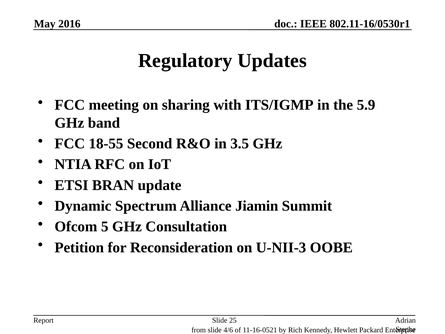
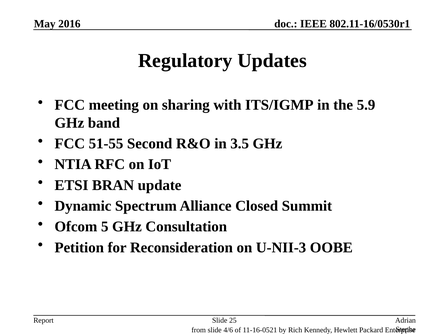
18-55: 18-55 -> 51-55
Jiamin: Jiamin -> Closed
